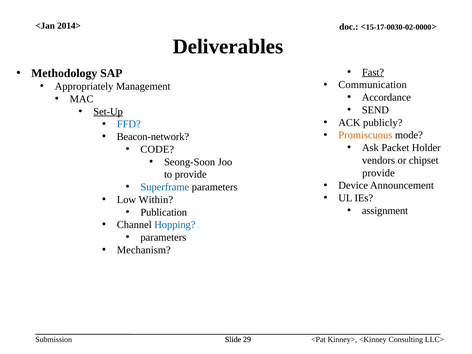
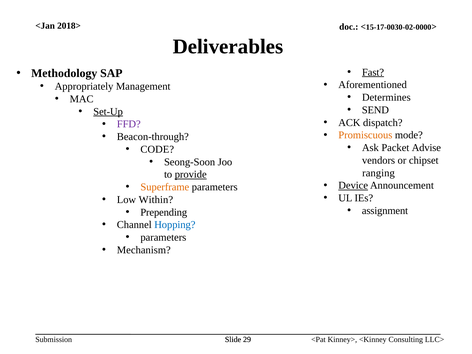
2014>: 2014> -> 2018>
Communication: Communication -> Aforementioned
Accordance: Accordance -> Determines
publicly: publicly -> dispatch
FFD colour: blue -> purple
Beacon-network: Beacon-network -> Beacon-through
Holder: Holder -> Advise
provide at (378, 173): provide -> ranging
provide at (191, 174) underline: none -> present
Device underline: none -> present
Superframe colour: blue -> orange
Publication: Publication -> Prepending
